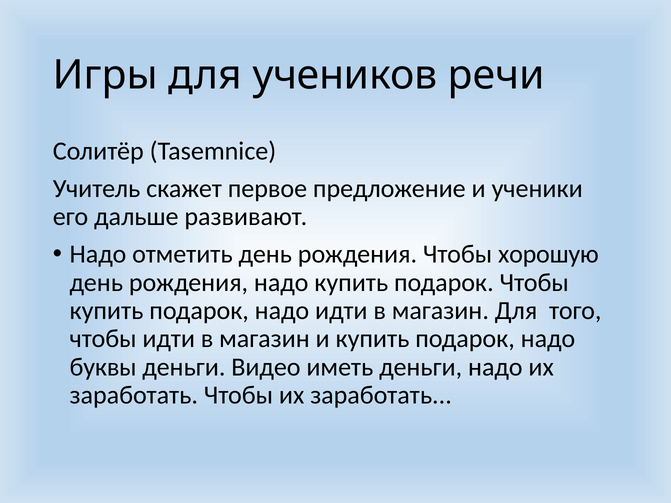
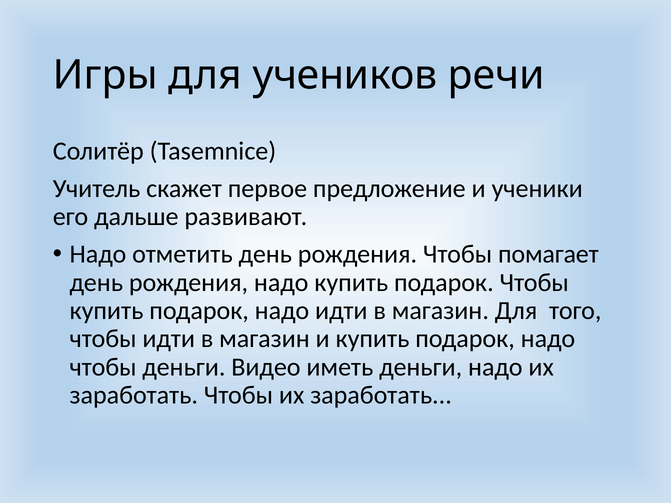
хорошую: хорошую -> помагает
буквы at (103, 367): буквы -> чтобы
